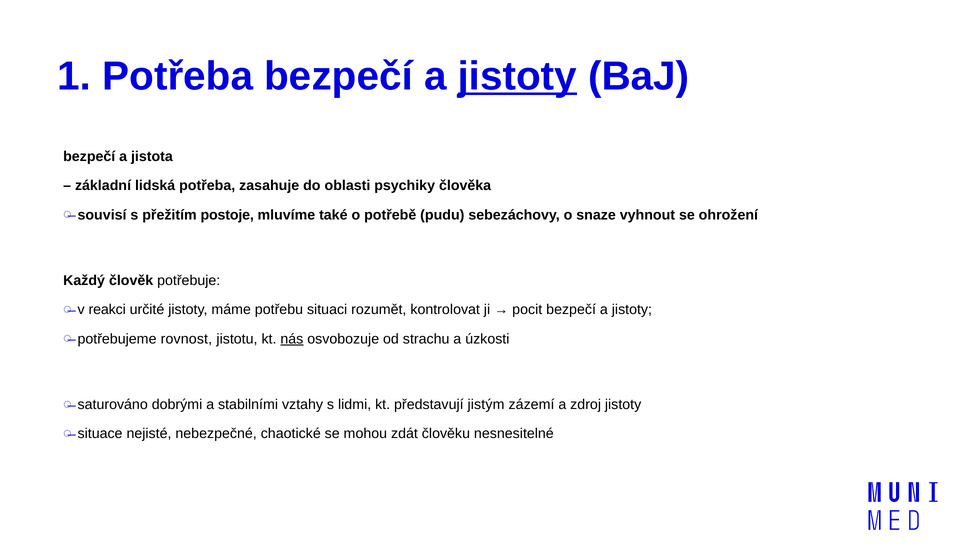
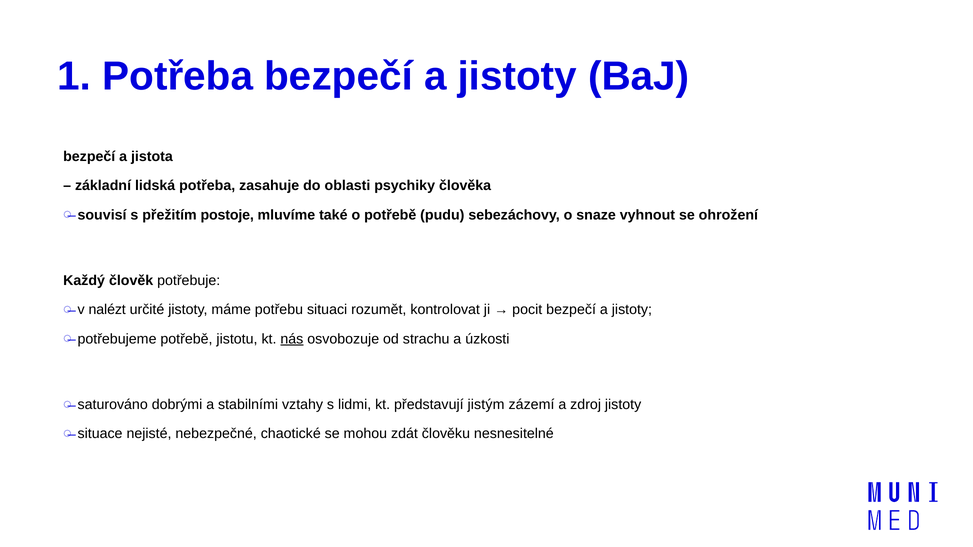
jistoty at (517, 77) underline: present -> none
reakci: reakci -> nalézt
potřebujeme rovnost: rovnost -> potřebě
